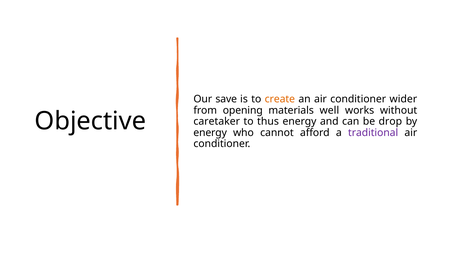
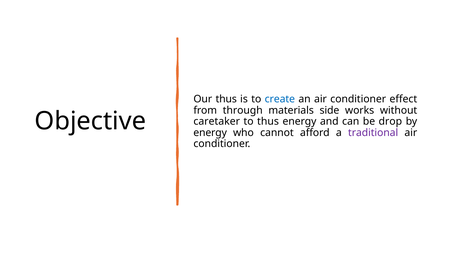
Our save: save -> thus
create colour: orange -> blue
wider: wider -> effect
opening: opening -> through
well: well -> side
